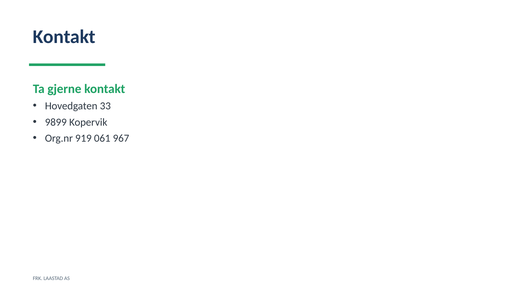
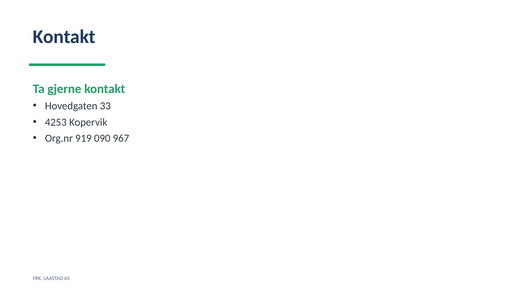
9899: 9899 -> 4253
061: 061 -> 090
